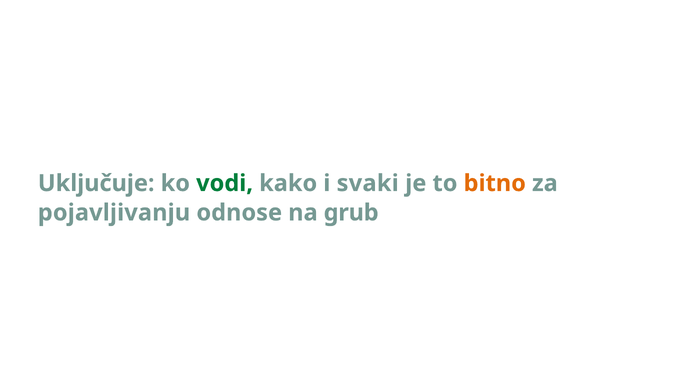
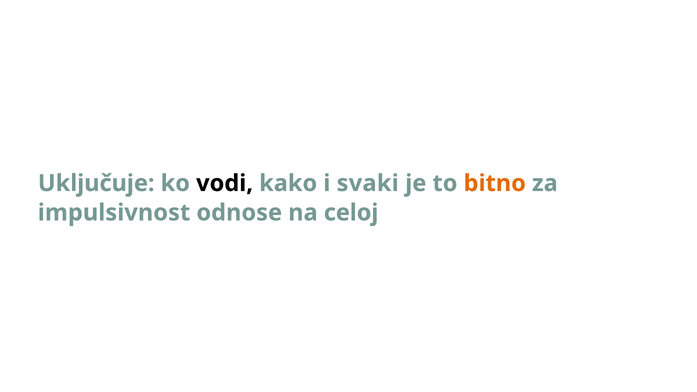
vodi colour: green -> black
pojavljivanju: pojavljivanju -> impulsivnost
grub: grub -> celoj
